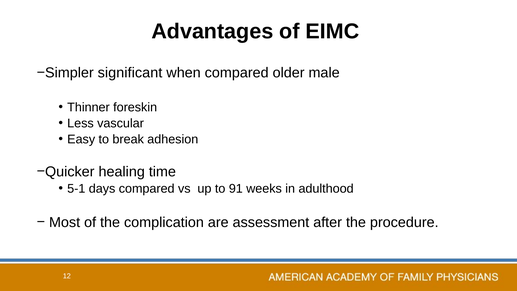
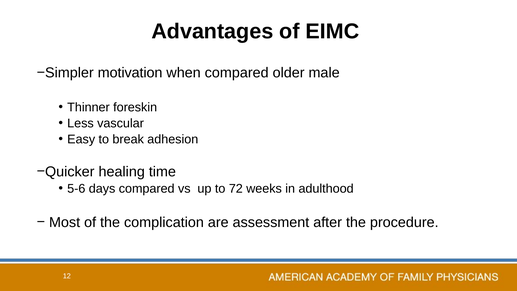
significant: significant -> motivation
5-1: 5-1 -> 5-6
91: 91 -> 72
